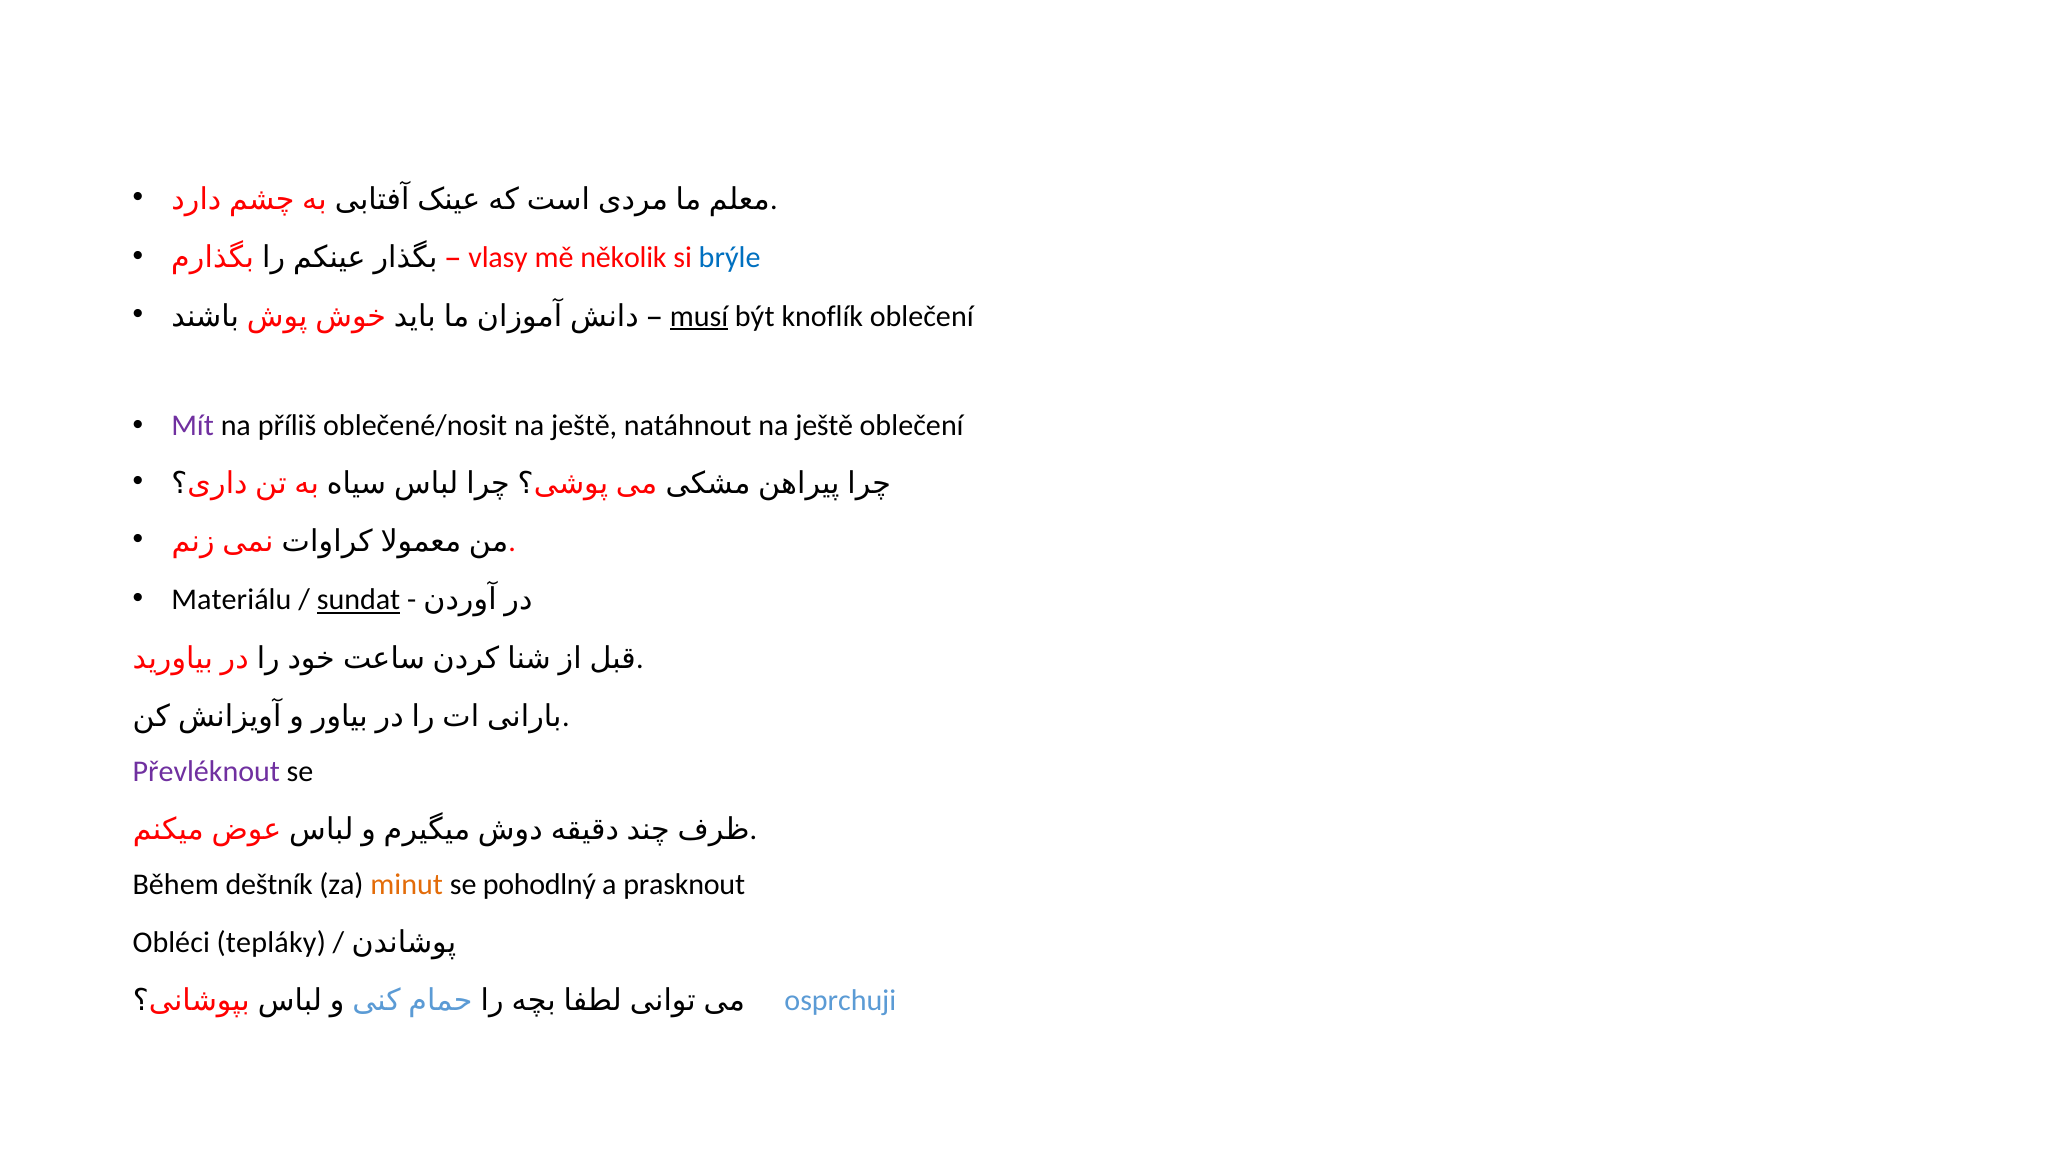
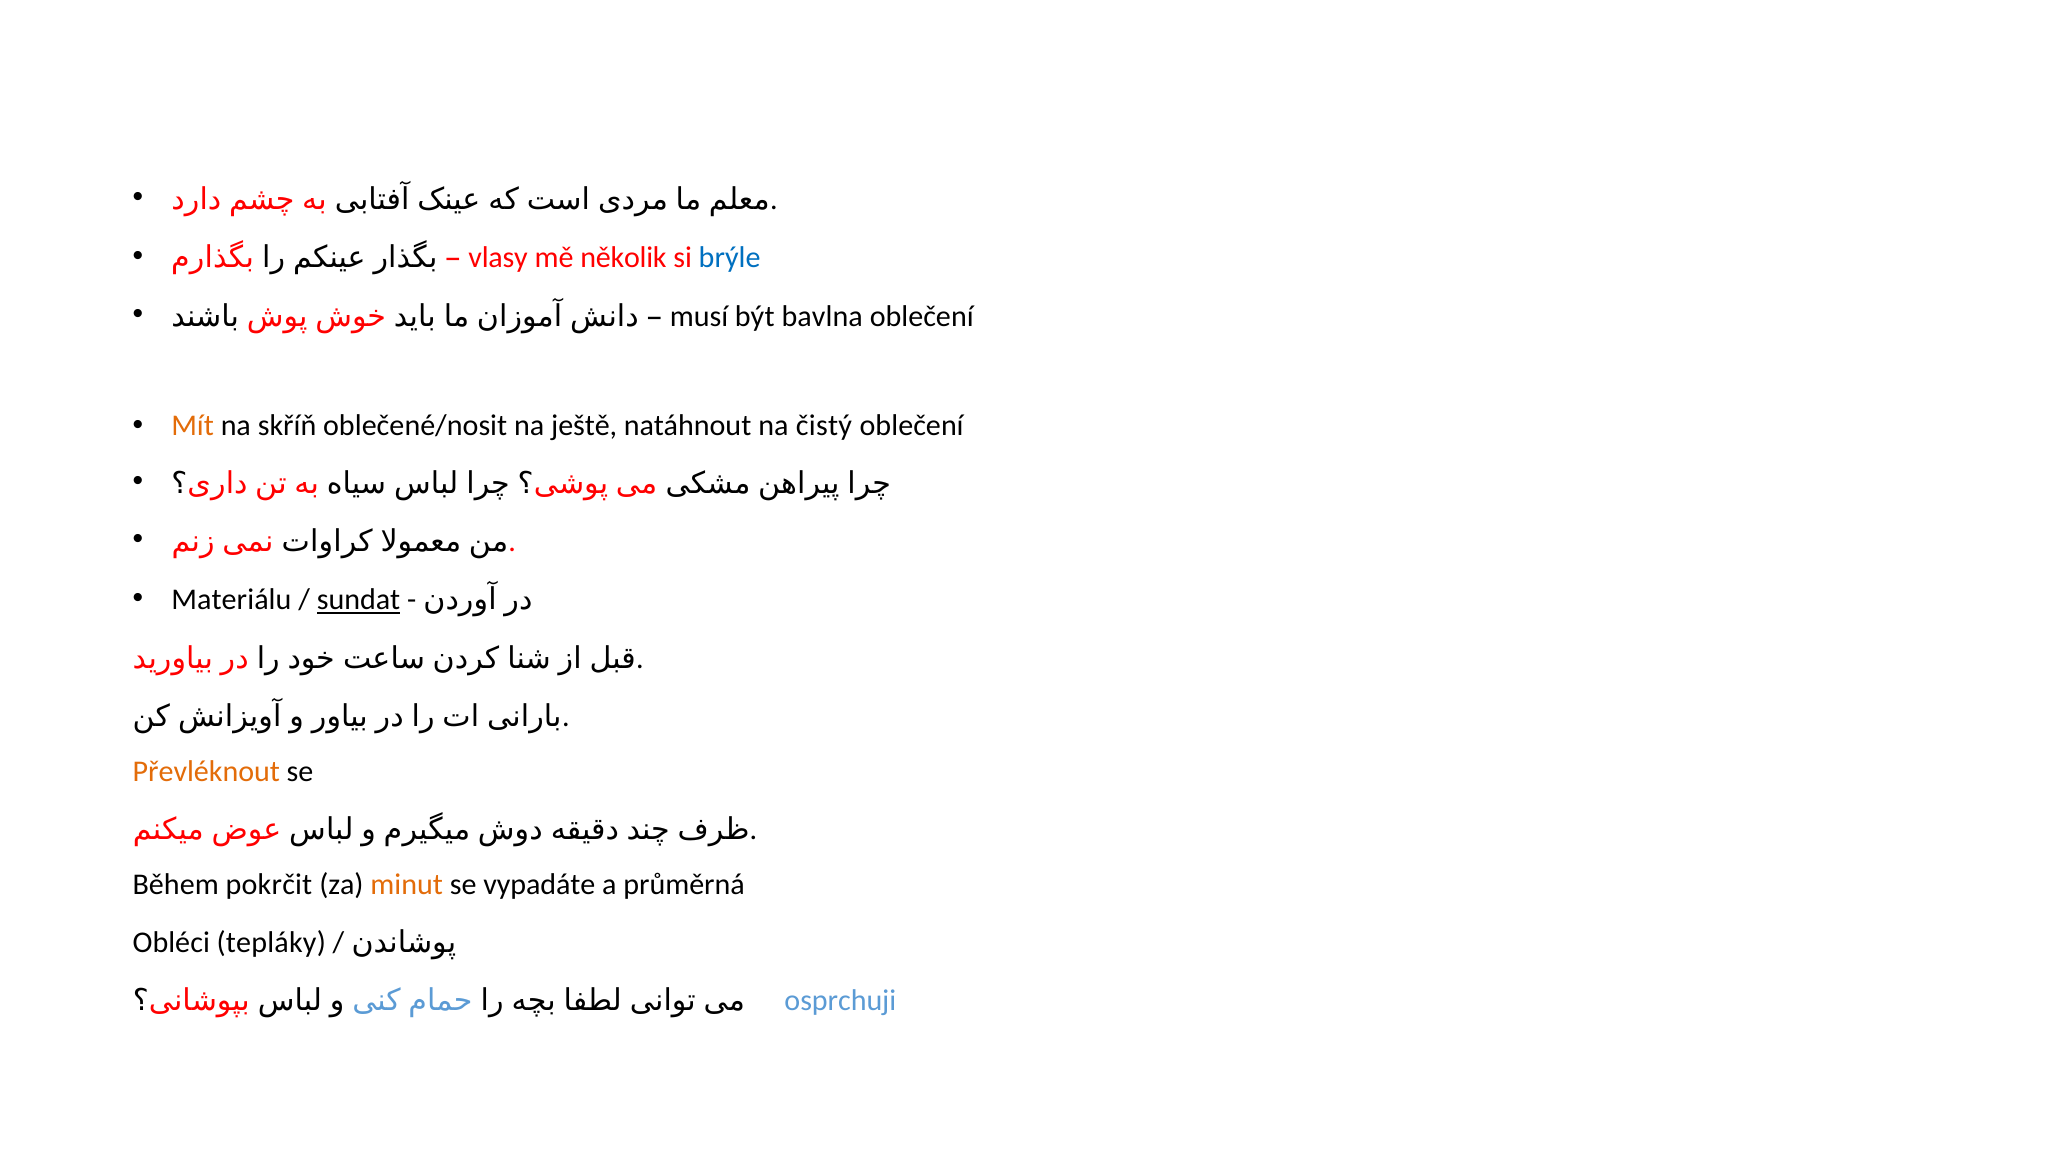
musí underline: present -> none
knoflík: knoflík -> bavlna
Mít colour: purple -> orange
příliš: příliš -> skříň
natáhnout na ještě: ještě -> čistý
Převléknout colour: purple -> orange
deštník: deštník -> pokrčit
pohodlný: pohodlný -> vypadáte
prasknout: prasknout -> průměrná
